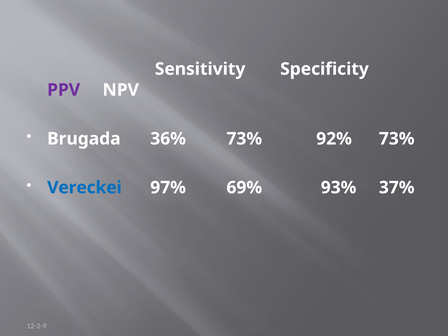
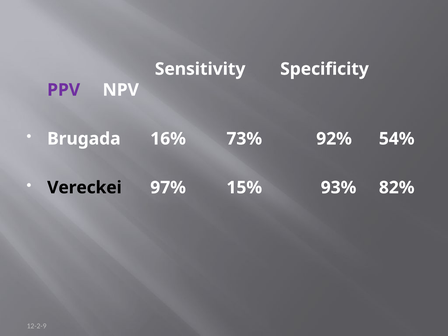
36%: 36% -> 16%
92% 73%: 73% -> 54%
Vereckei colour: blue -> black
69%: 69% -> 15%
37%: 37% -> 82%
